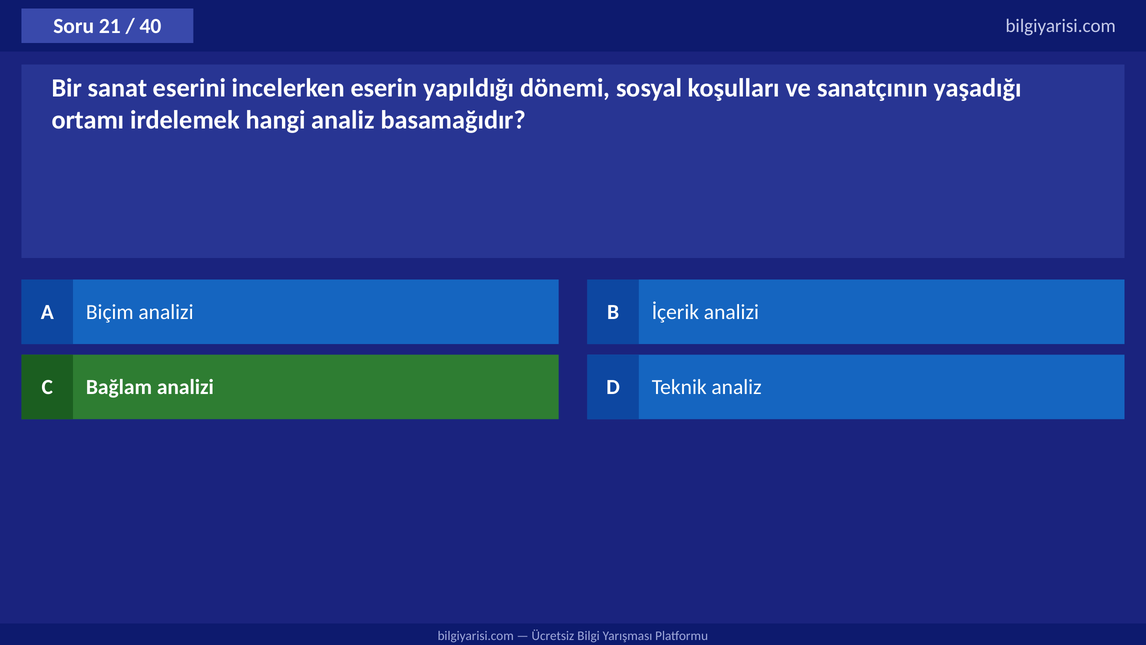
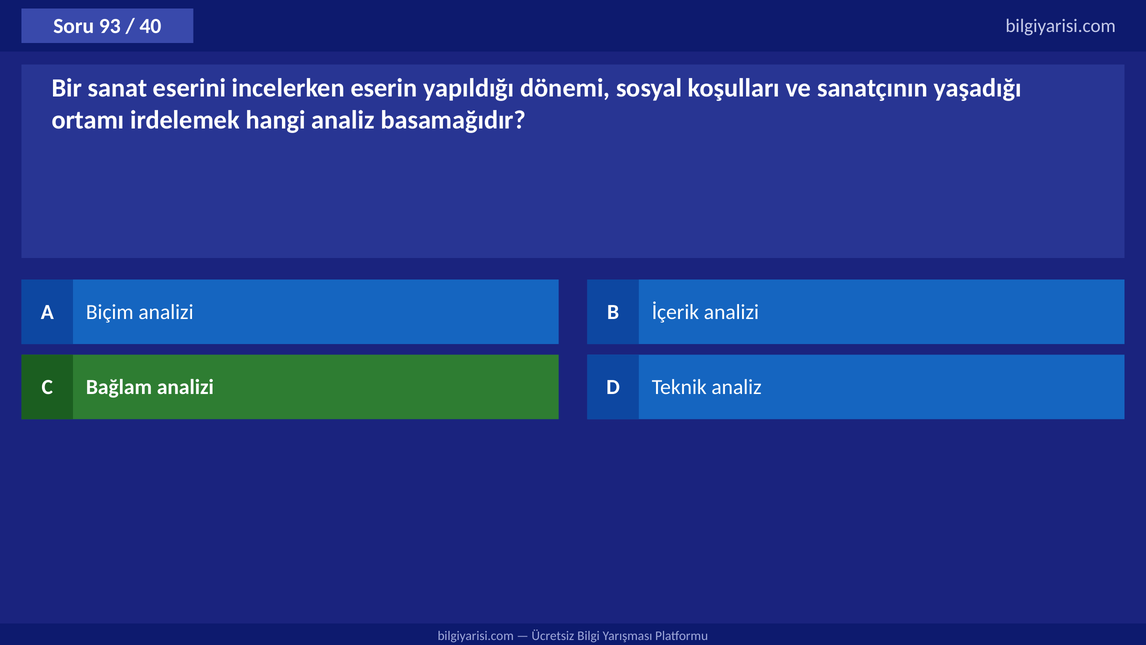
21: 21 -> 93
